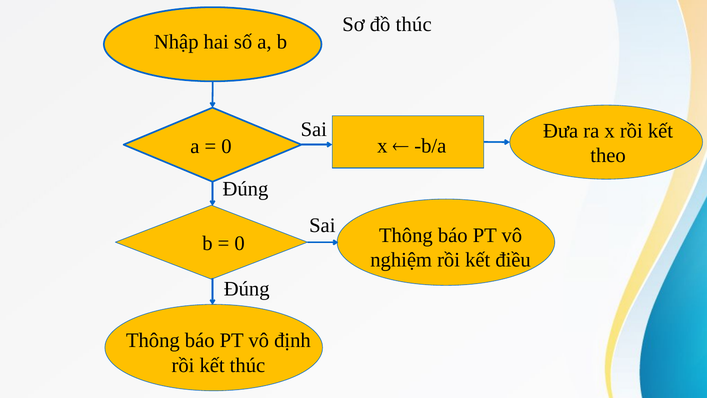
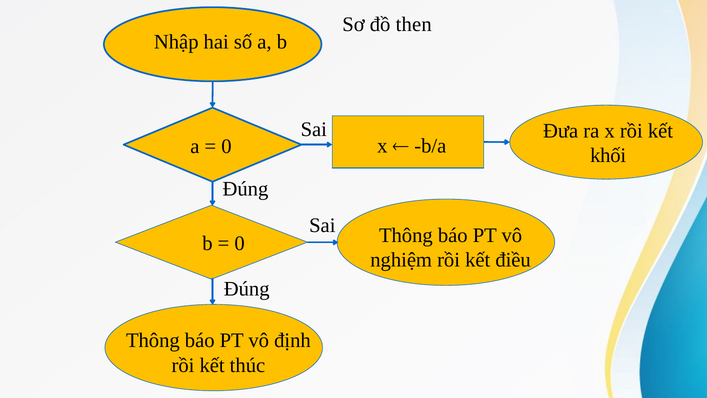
đồ thúc: thúc -> then
theo: theo -> khối
